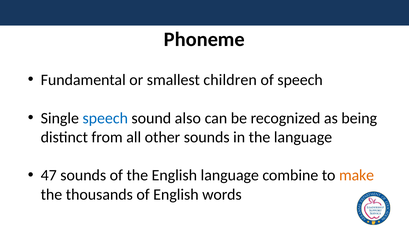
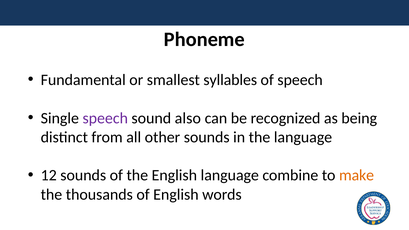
children: children -> syllables
speech at (105, 118) colour: blue -> purple
47: 47 -> 12
